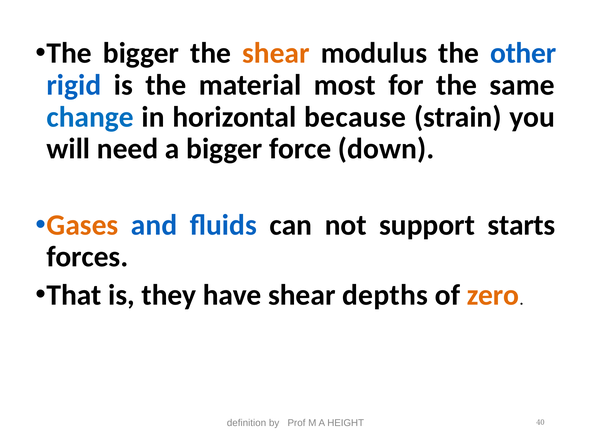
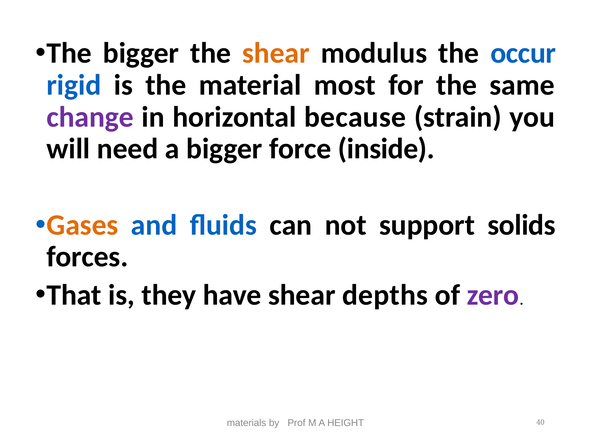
other: other -> occur
change colour: blue -> purple
down: down -> inside
starts: starts -> solids
zero colour: orange -> purple
definition: definition -> materials
